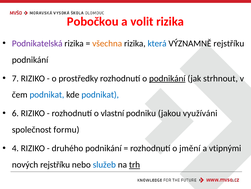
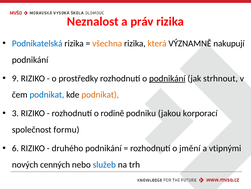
Pobočkou: Pobočkou -> Neznalost
volit: volit -> práv
Podnikatelská colour: purple -> blue
která colour: blue -> orange
VÝZNAMNĚ rejstříku: rejstříku -> nakupují
7: 7 -> 9
podnikat at (100, 94) colour: blue -> orange
6: 6 -> 3
vlastní: vlastní -> rodině
využíváni: využíváni -> korporací
4: 4 -> 6
nových rejstříku: rejstříku -> cenných
trh underline: present -> none
